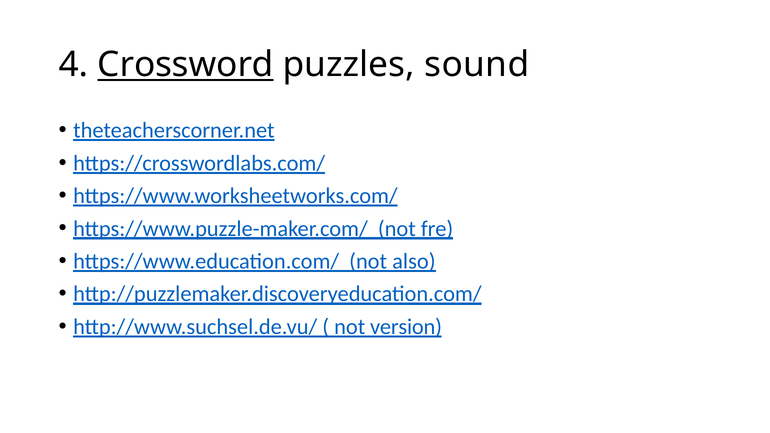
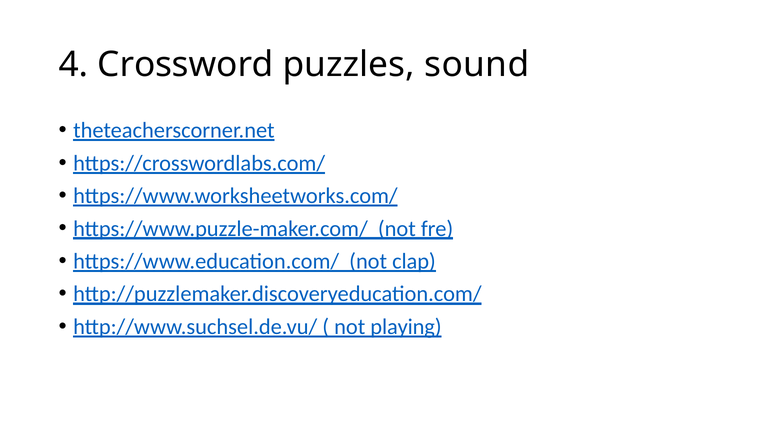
Crossword underline: present -> none
also: also -> clap
version: version -> playing
